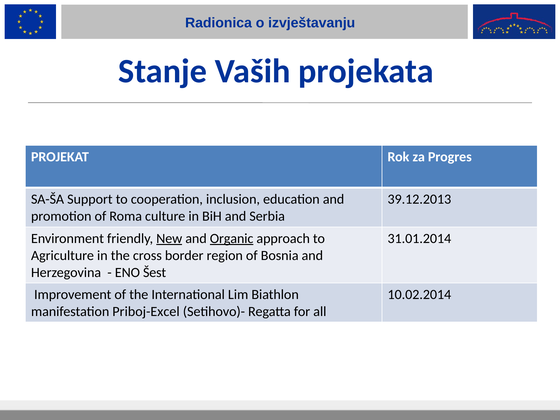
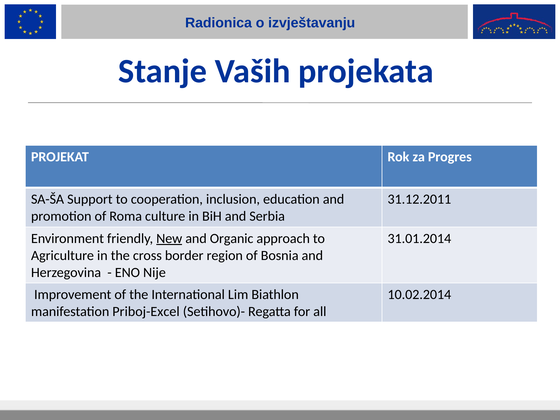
39.12.2013: 39.12.2013 -> 31.12.2011
Organic underline: present -> none
Šest: Šest -> Nije
